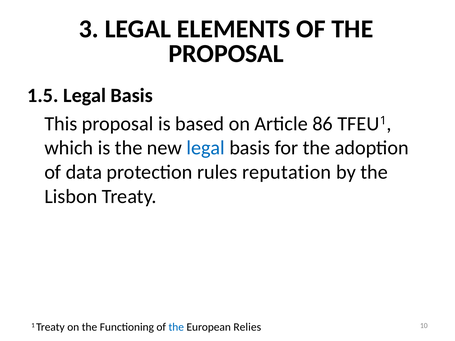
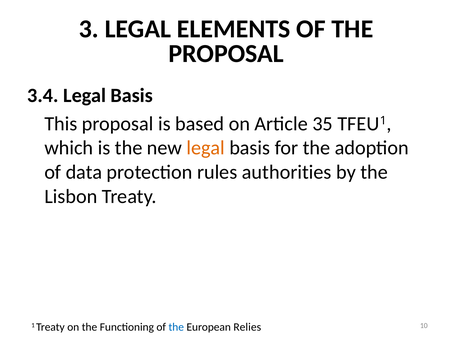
1.5: 1.5 -> 3.4
86: 86 -> 35
legal at (206, 148) colour: blue -> orange
reputation: reputation -> authorities
